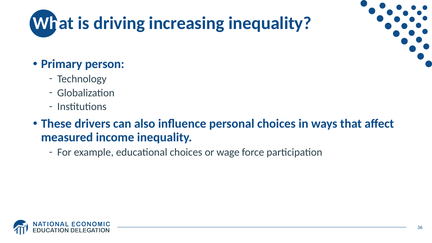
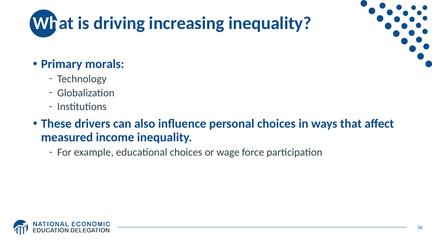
person: person -> morals
